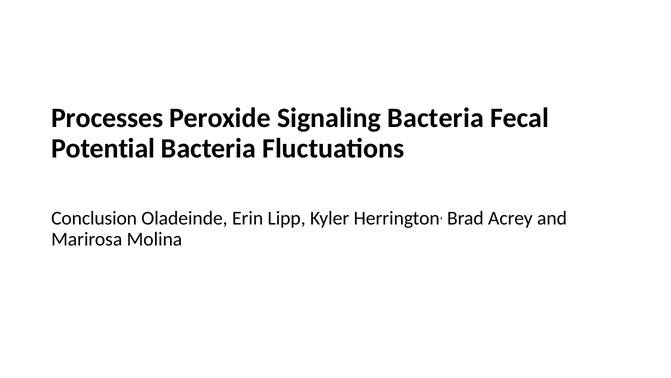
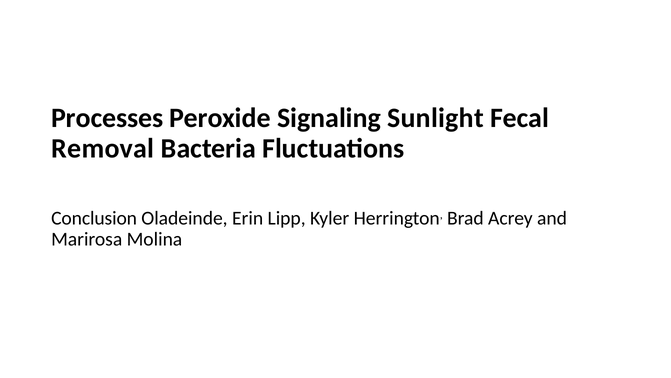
Signaling Bacteria: Bacteria -> Sunlight
Potential: Potential -> Removal
